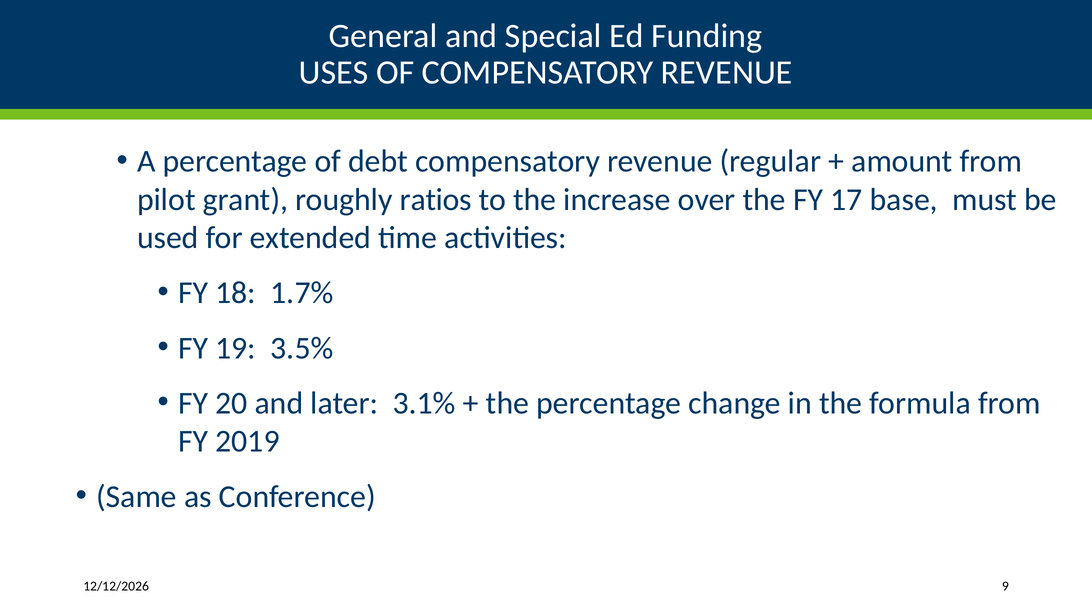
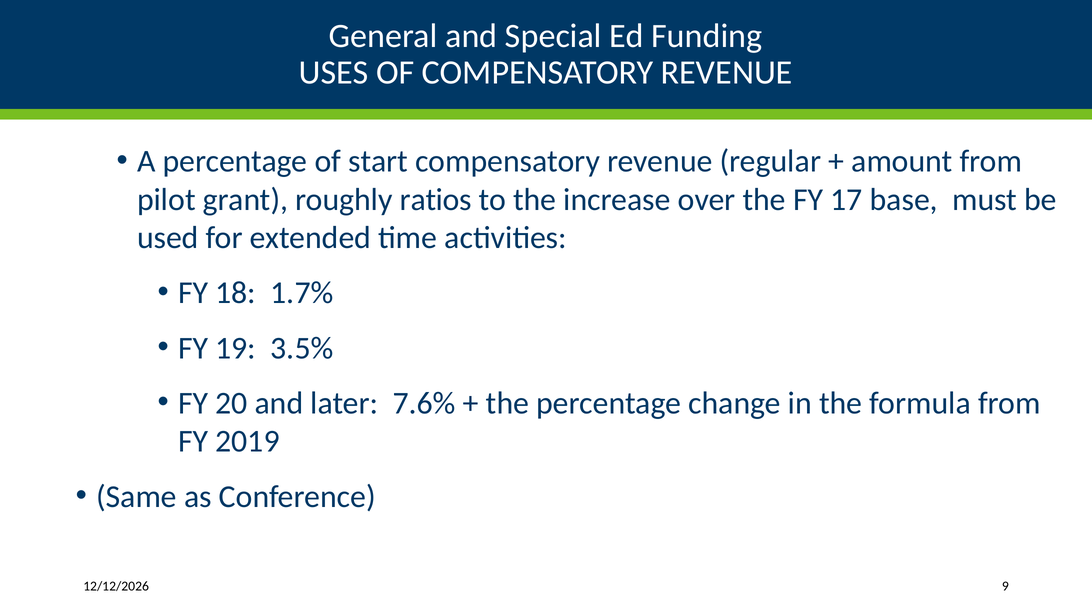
debt: debt -> start
3.1%: 3.1% -> 7.6%
